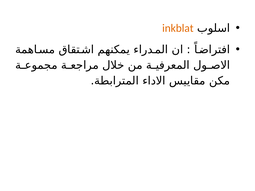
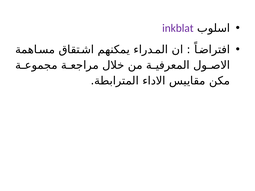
inkblat colour: orange -> purple
